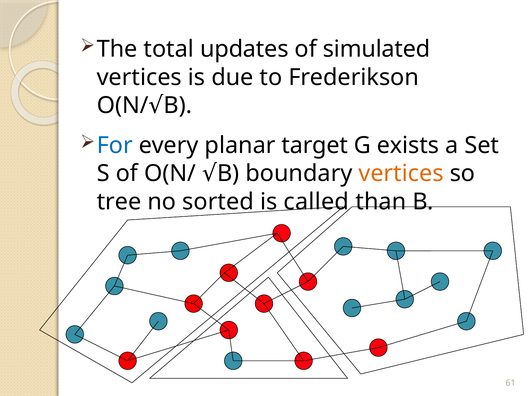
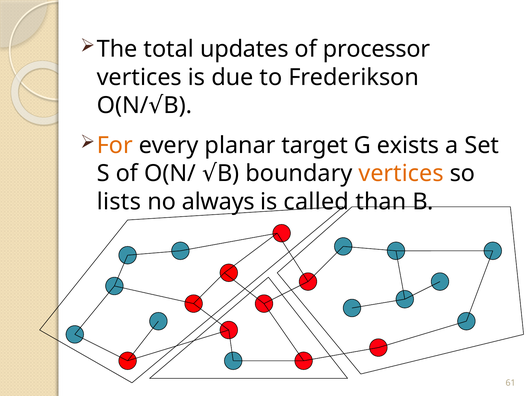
simulated: simulated -> processor
For colour: blue -> orange
tree: tree -> lists
sorted: sorted -> always
